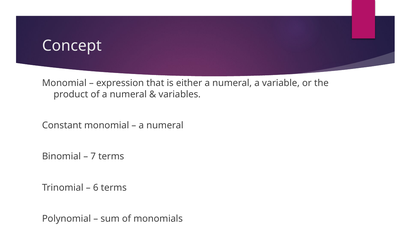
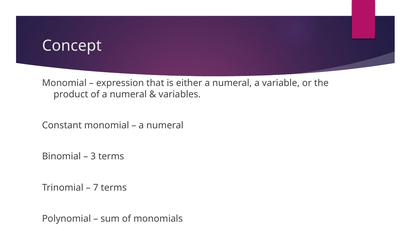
7: 7 -> 3
6: 6 -> 7
